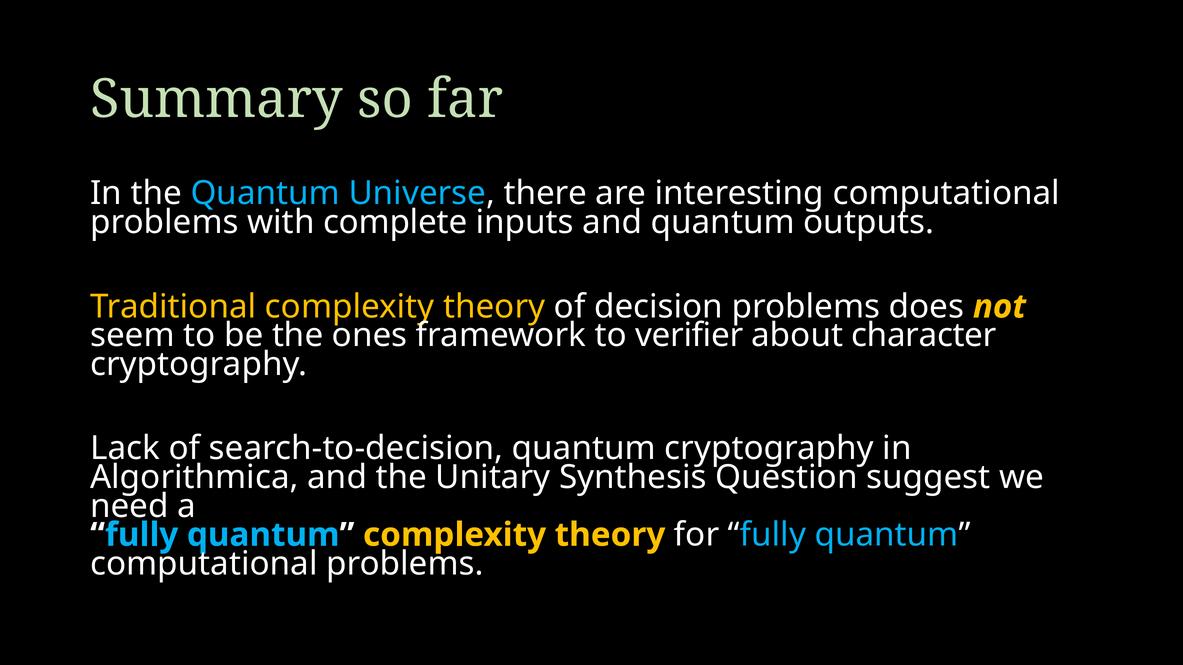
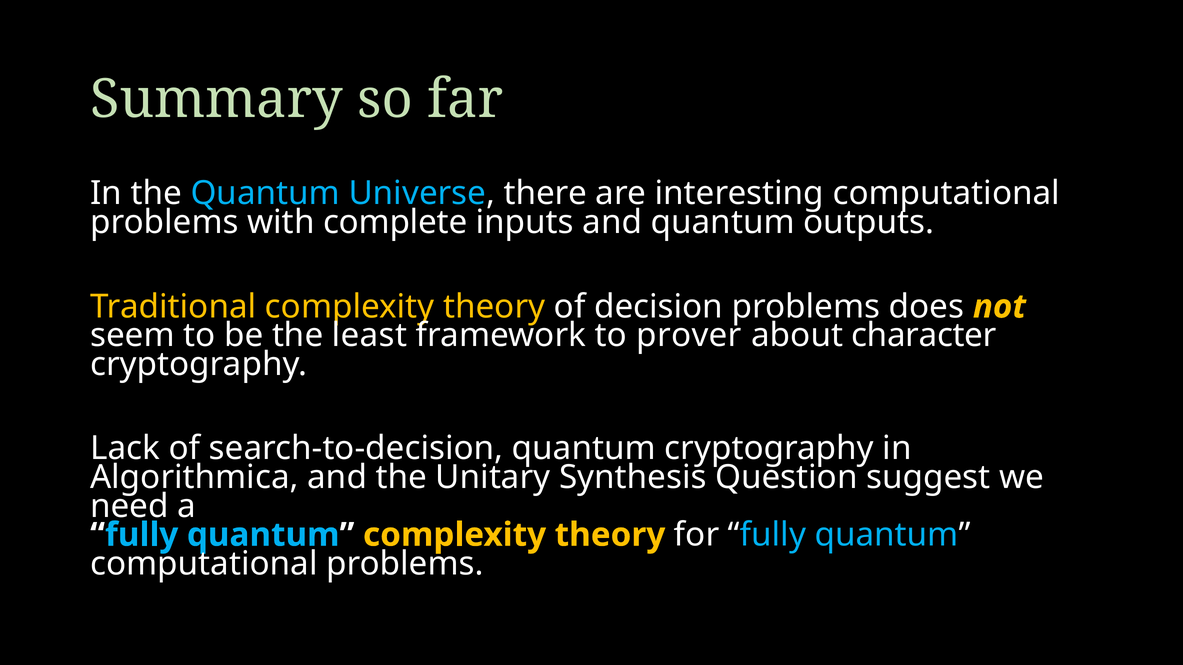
ones: ones -> least
verifier: verifier -> prover
